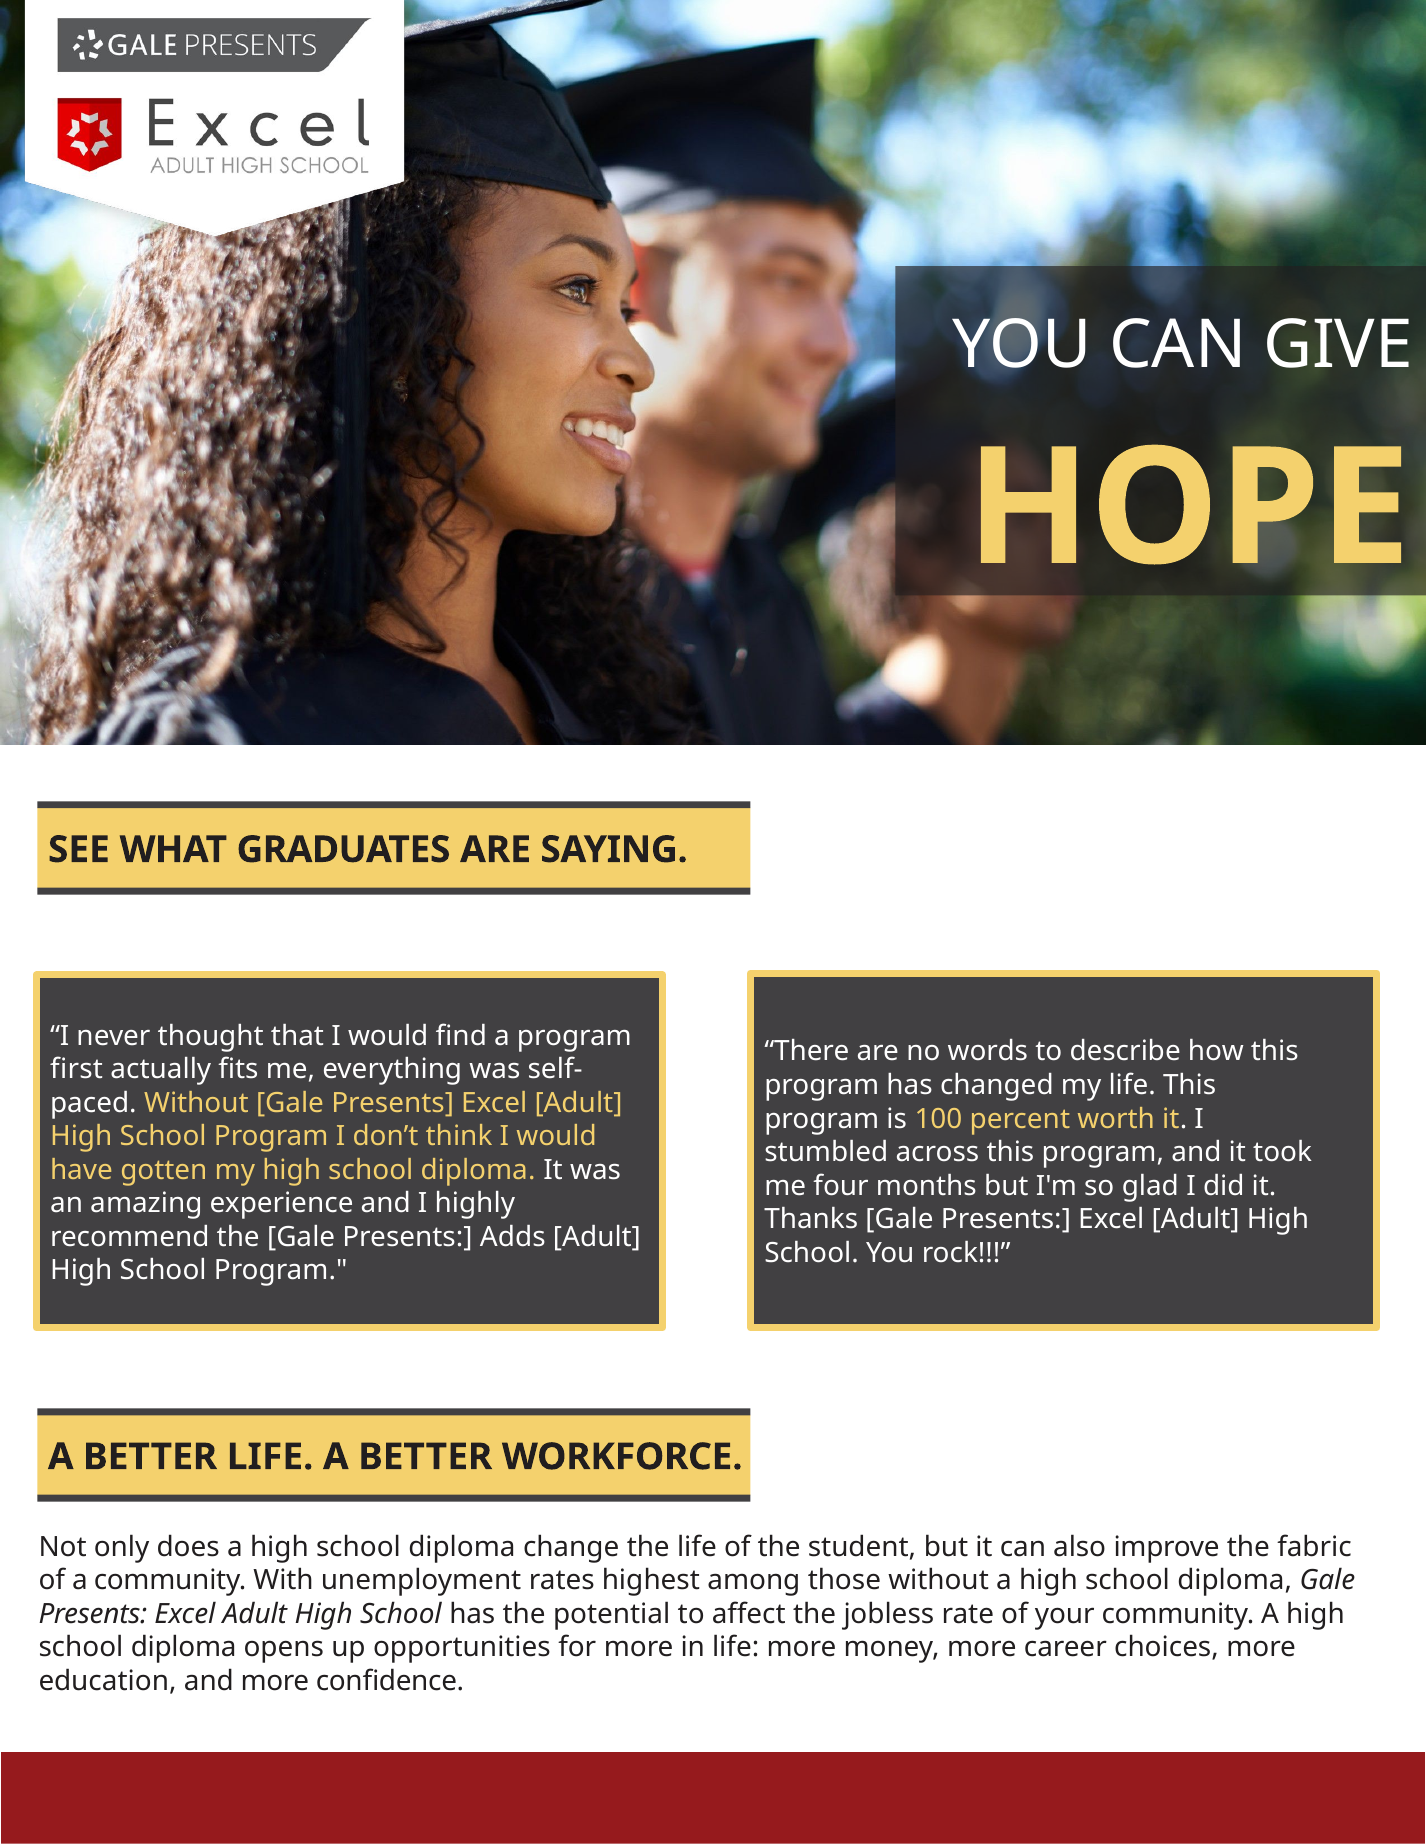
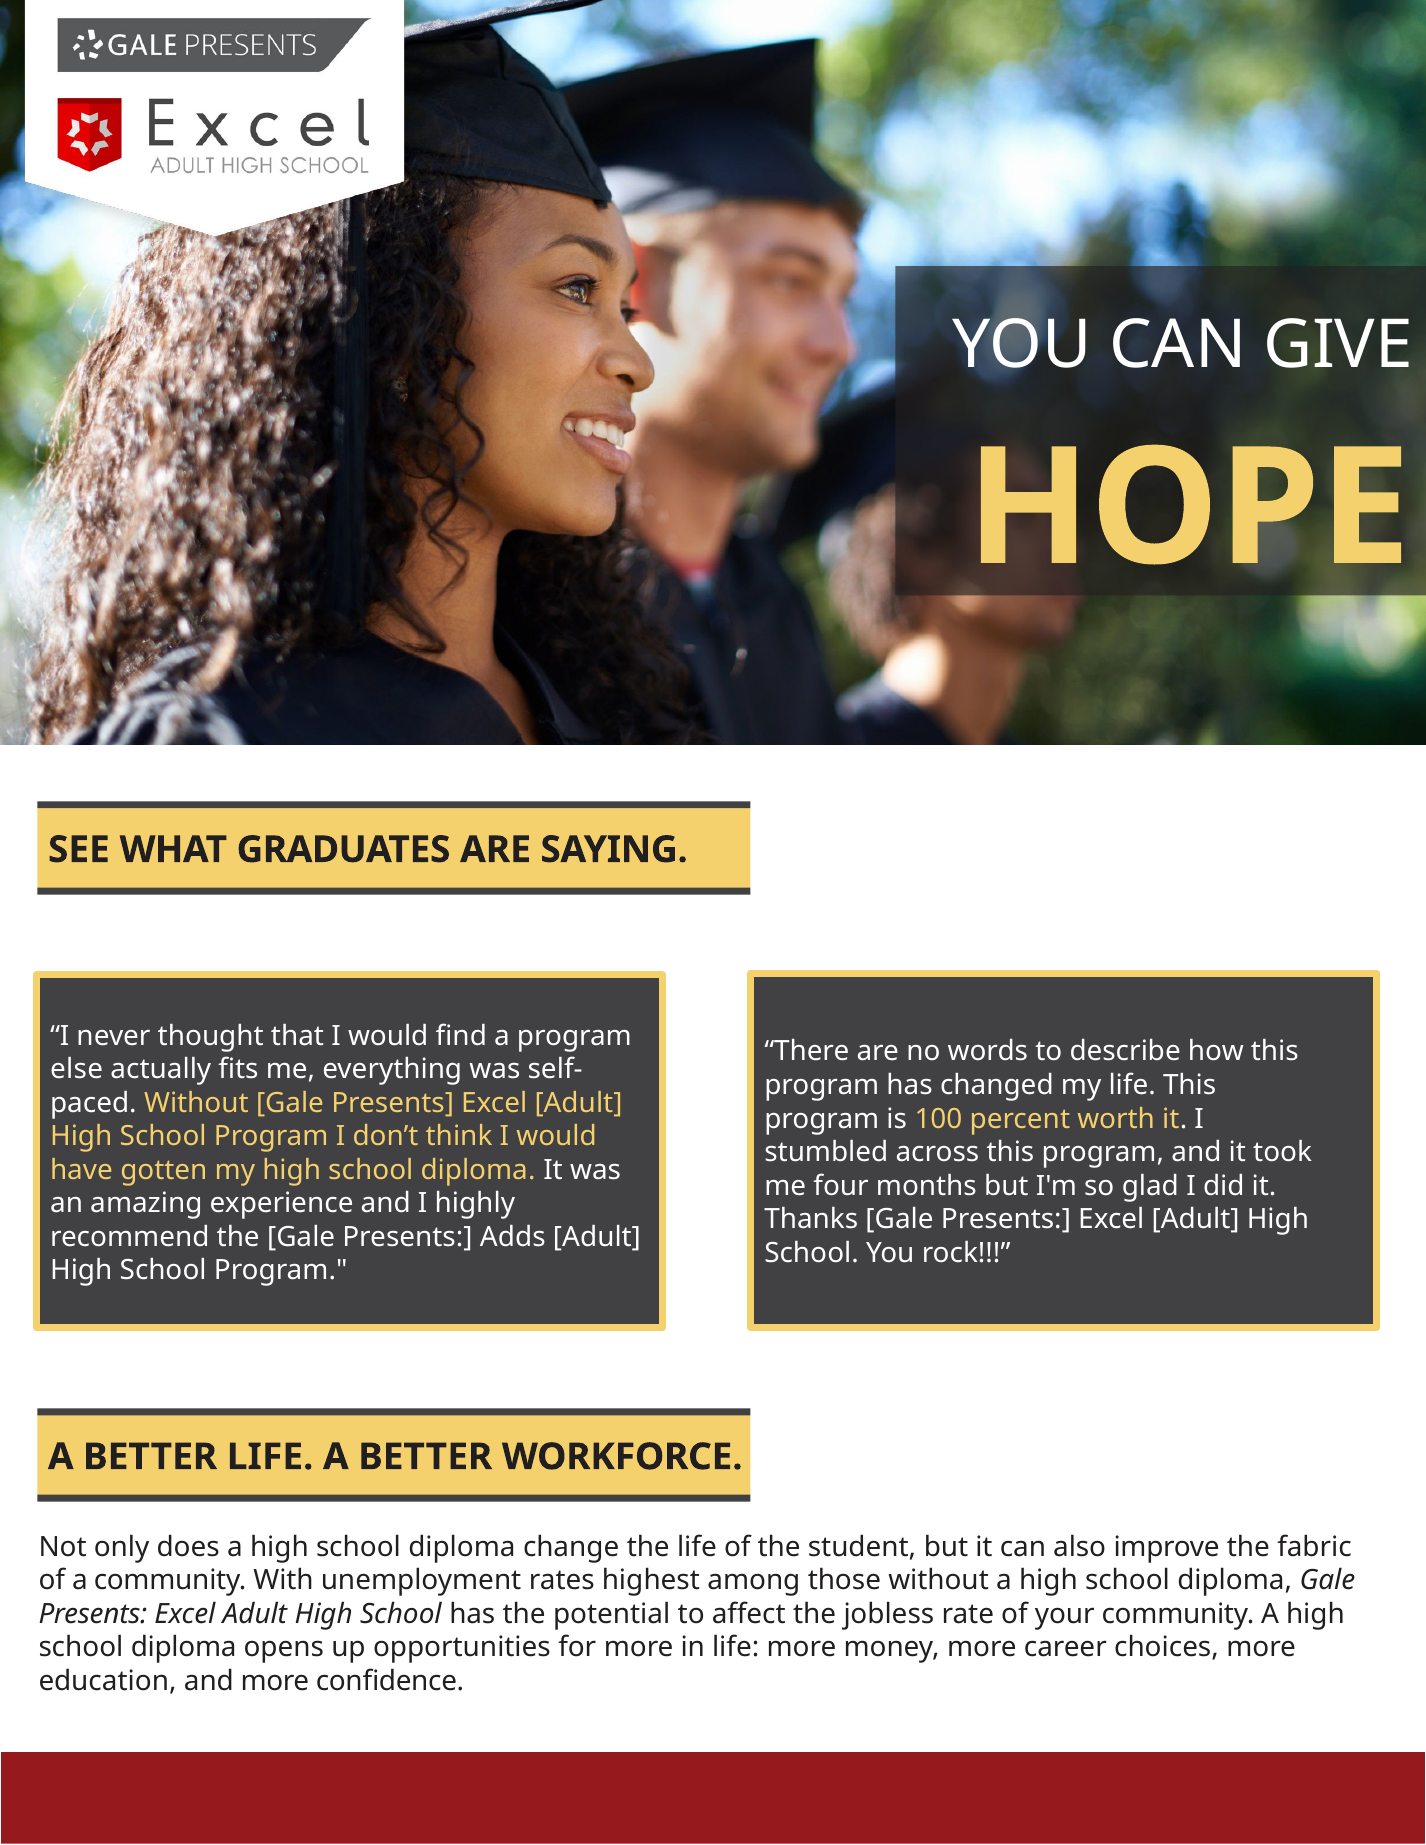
first: first -> else
